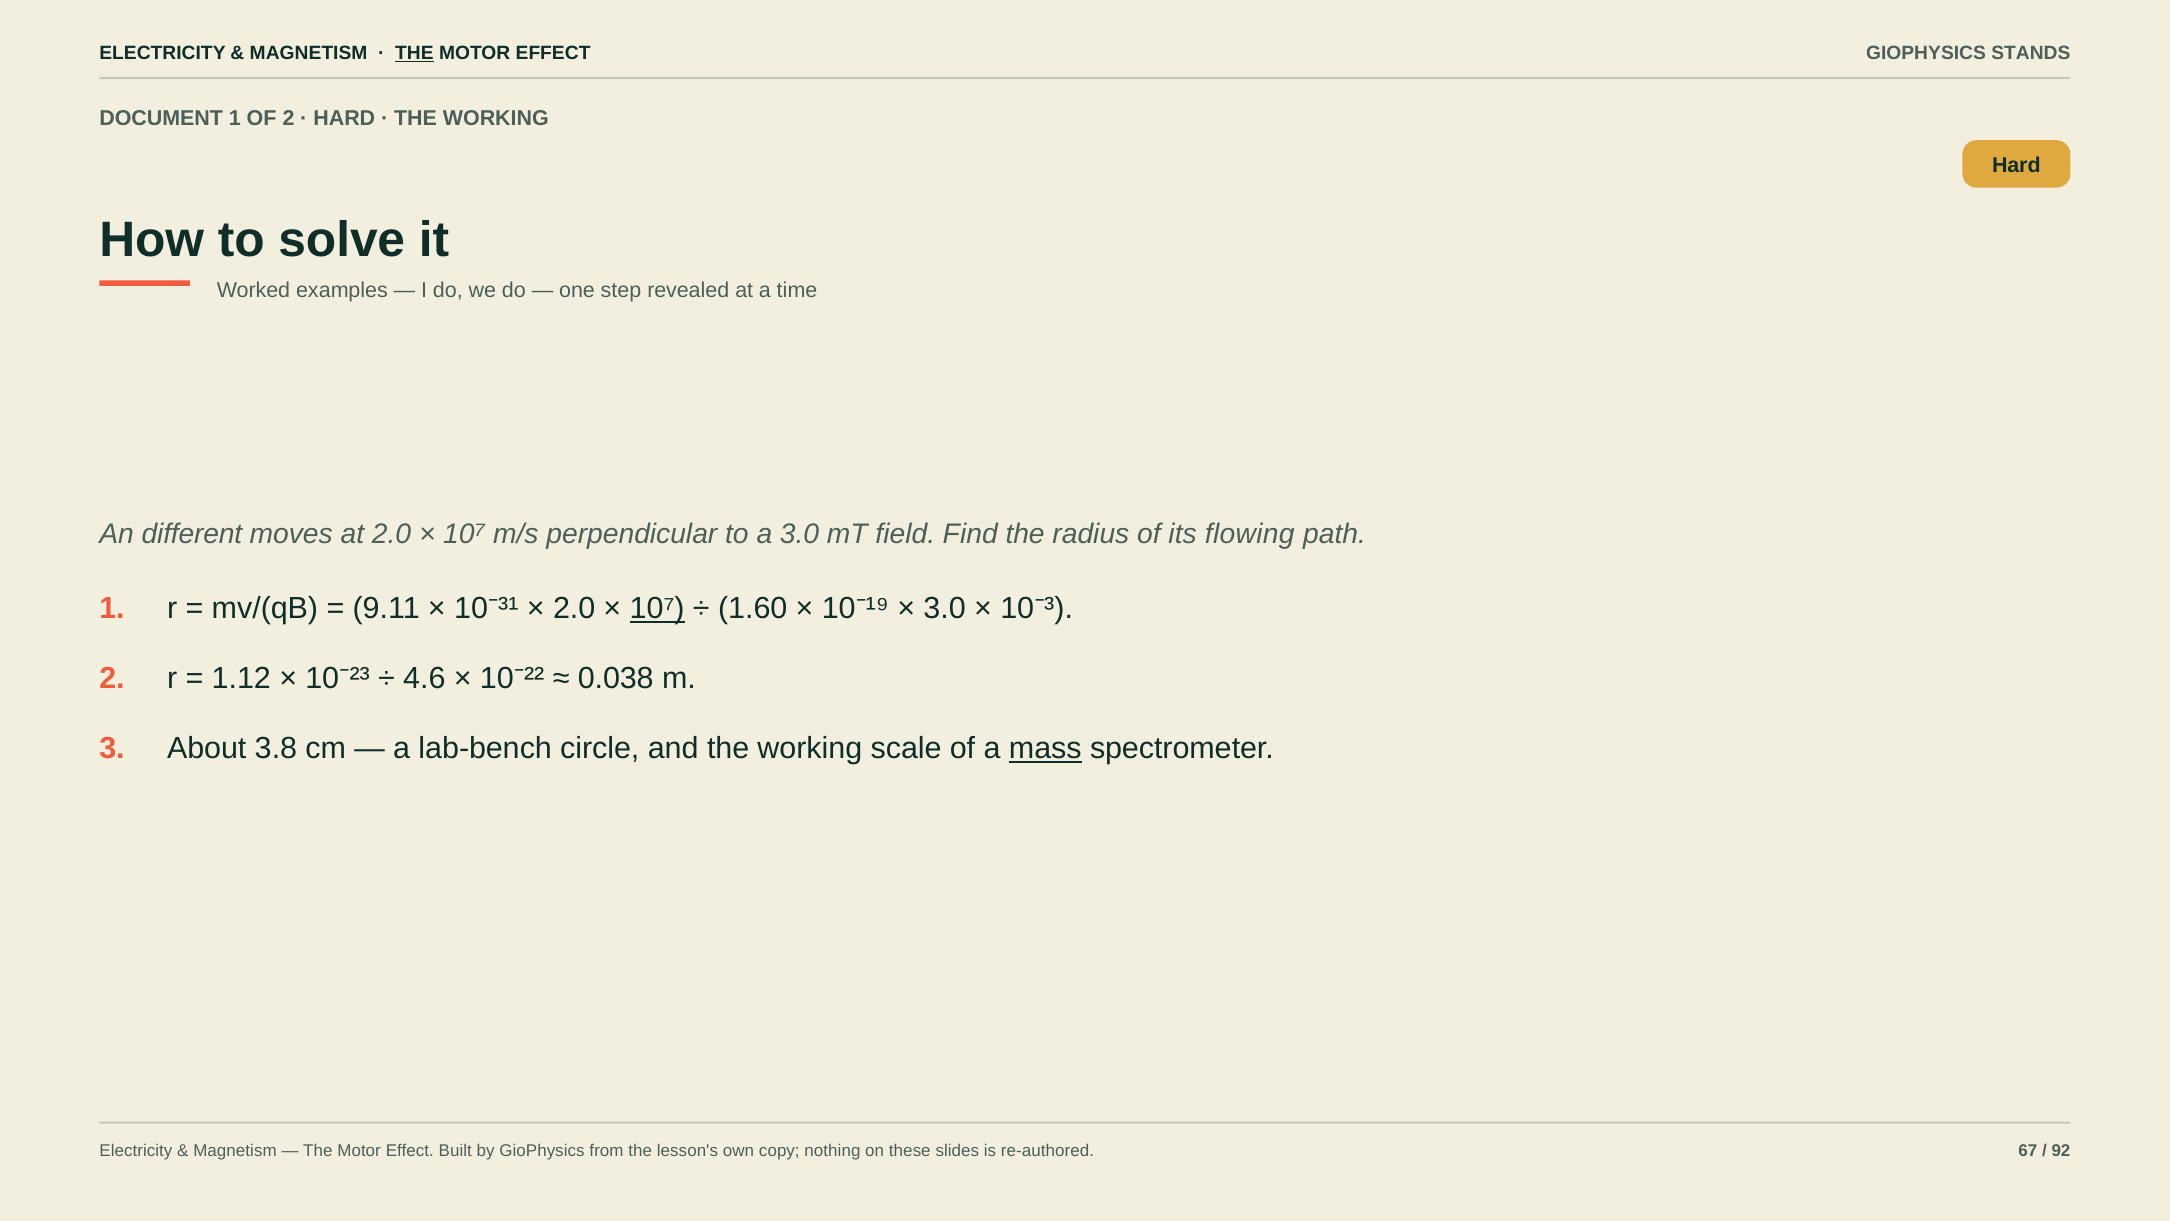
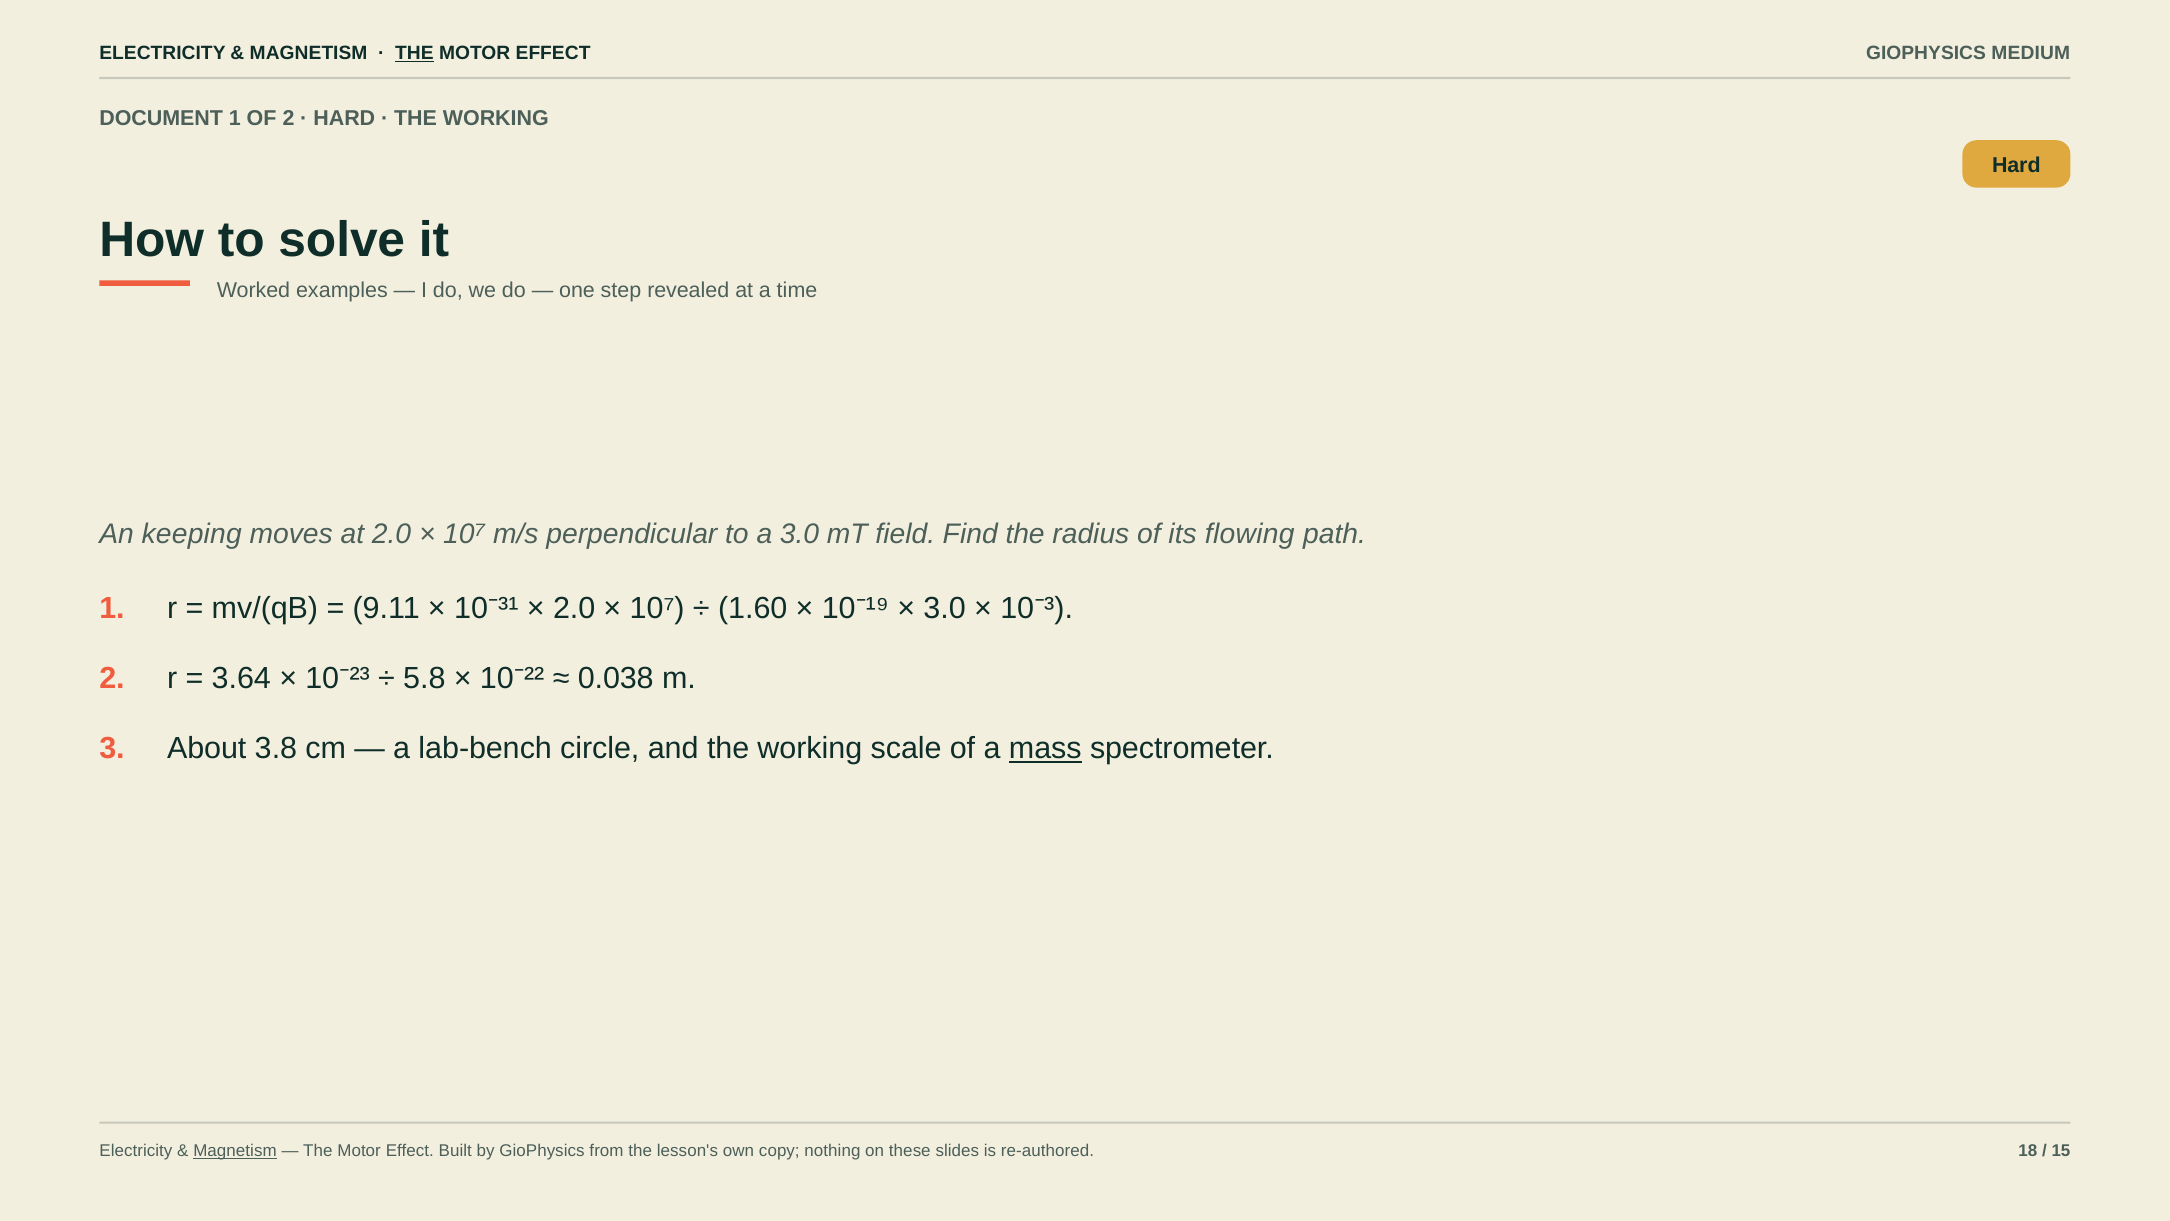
STANDS: STANDS -> MEDIUM
different: different -> keeping
10⁷ at (657, 608) underline: present -> none
1.12: 1.12 -> 3.64
4.6: 4.6 -> 5.8
Magnetism at (235, 1151) underline: none -> present
67: 67 -> 18
92: 92 -> 15
